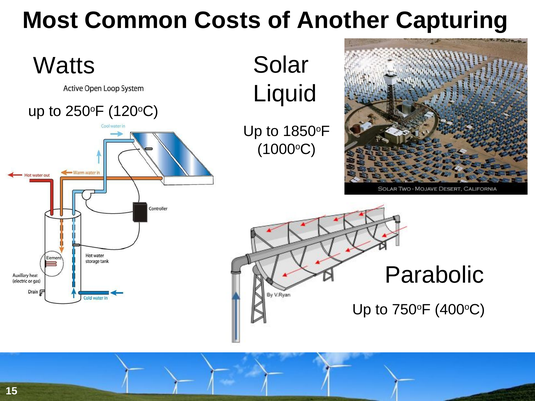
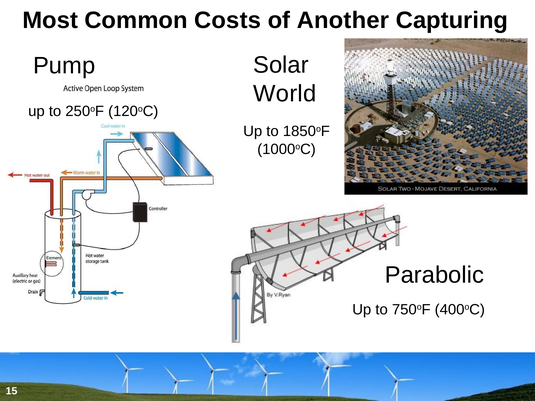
Watts: Watts -> Pump
Liquid: Liquid -> World
